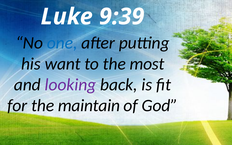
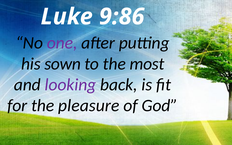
9:39: 9:39 -> 9:86
one colour: blue -> purple
want: want -> sown
maintain: maintain -> pleasure
